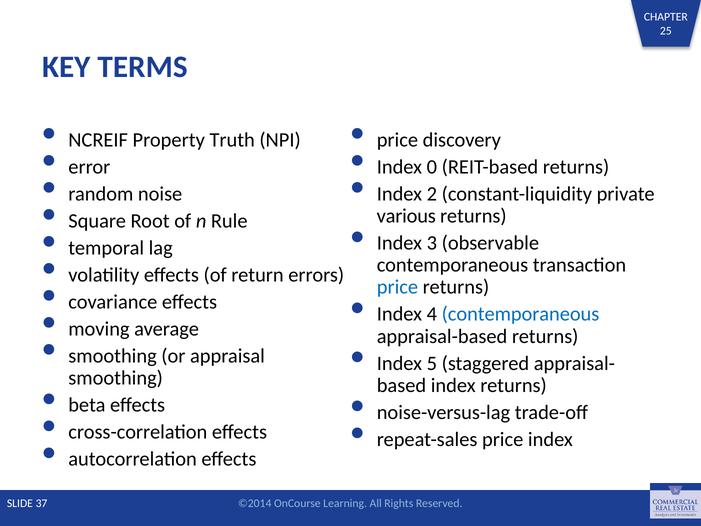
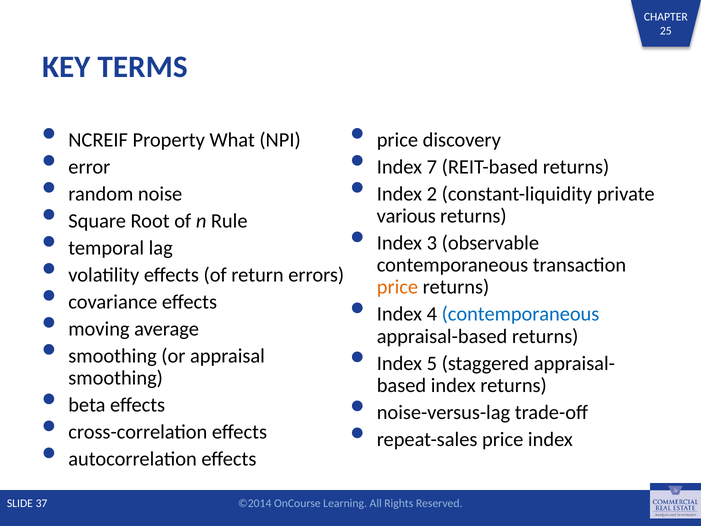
Truth: Truth -> What
0: 0 -> 7
price at (397, 287) colour: blue -> orange
